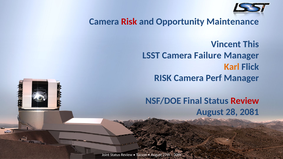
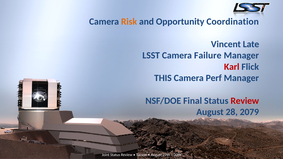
Risk at (129, 22) colour: red -> orange
Maintenance: Maintenance -> Coordination
This: This -> Late
Karl colour: orange -> red
RISK at (163, 78): RISK -> THIS
2081: 2081 -> 2079
